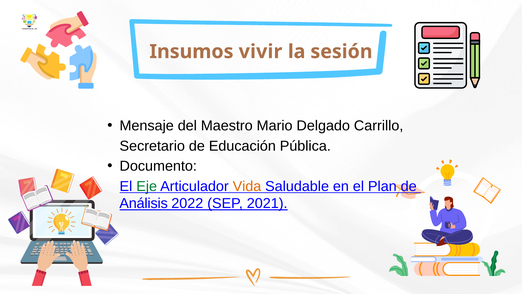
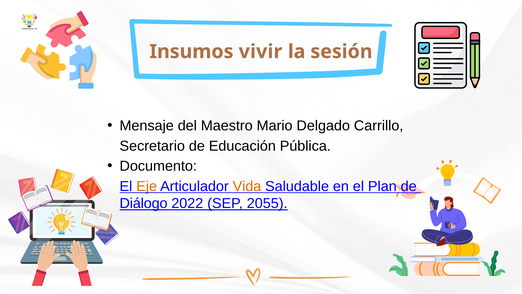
Eje colour: green -> orange
Análisis: Análisis -> Diálogo
2021: 2021 -> 2055
